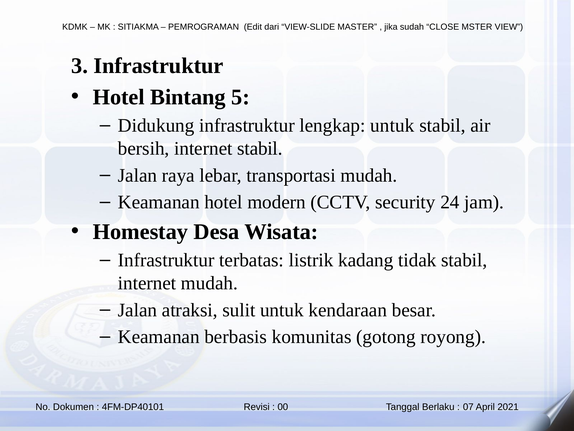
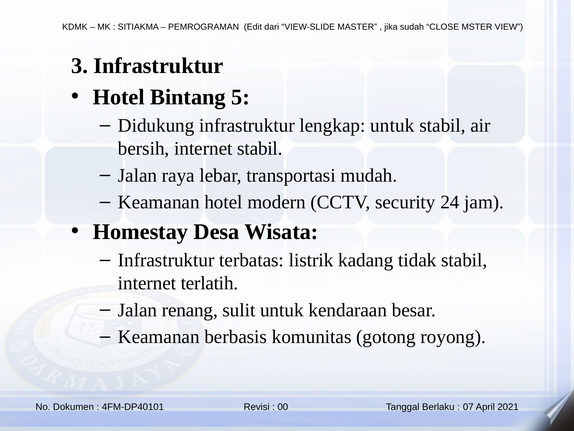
internet mudah: mudah -> terlatih
atraksi: atraksi -> renang
